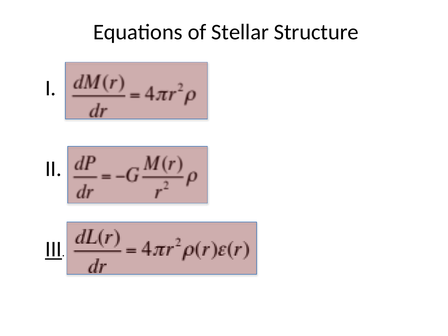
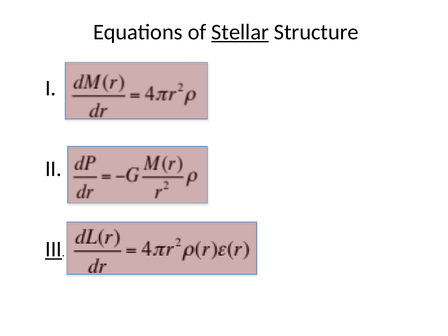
Stellar underline: none -> present
